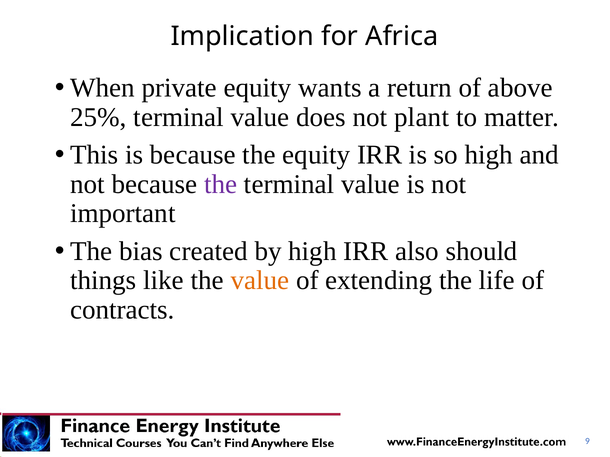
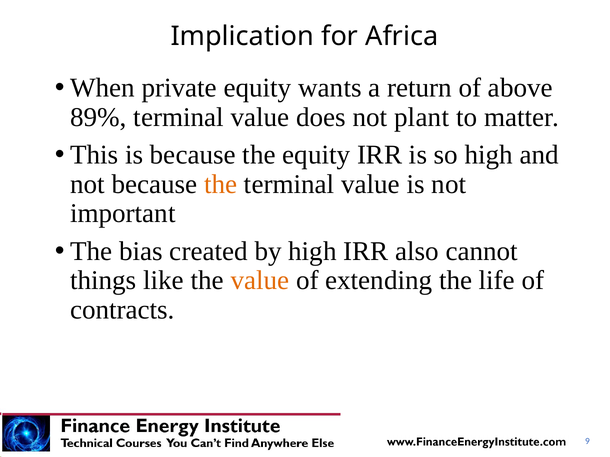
25%: 25% -> 89%
the at (221, 184) colour: purple -> orange
should: should -> cannot
